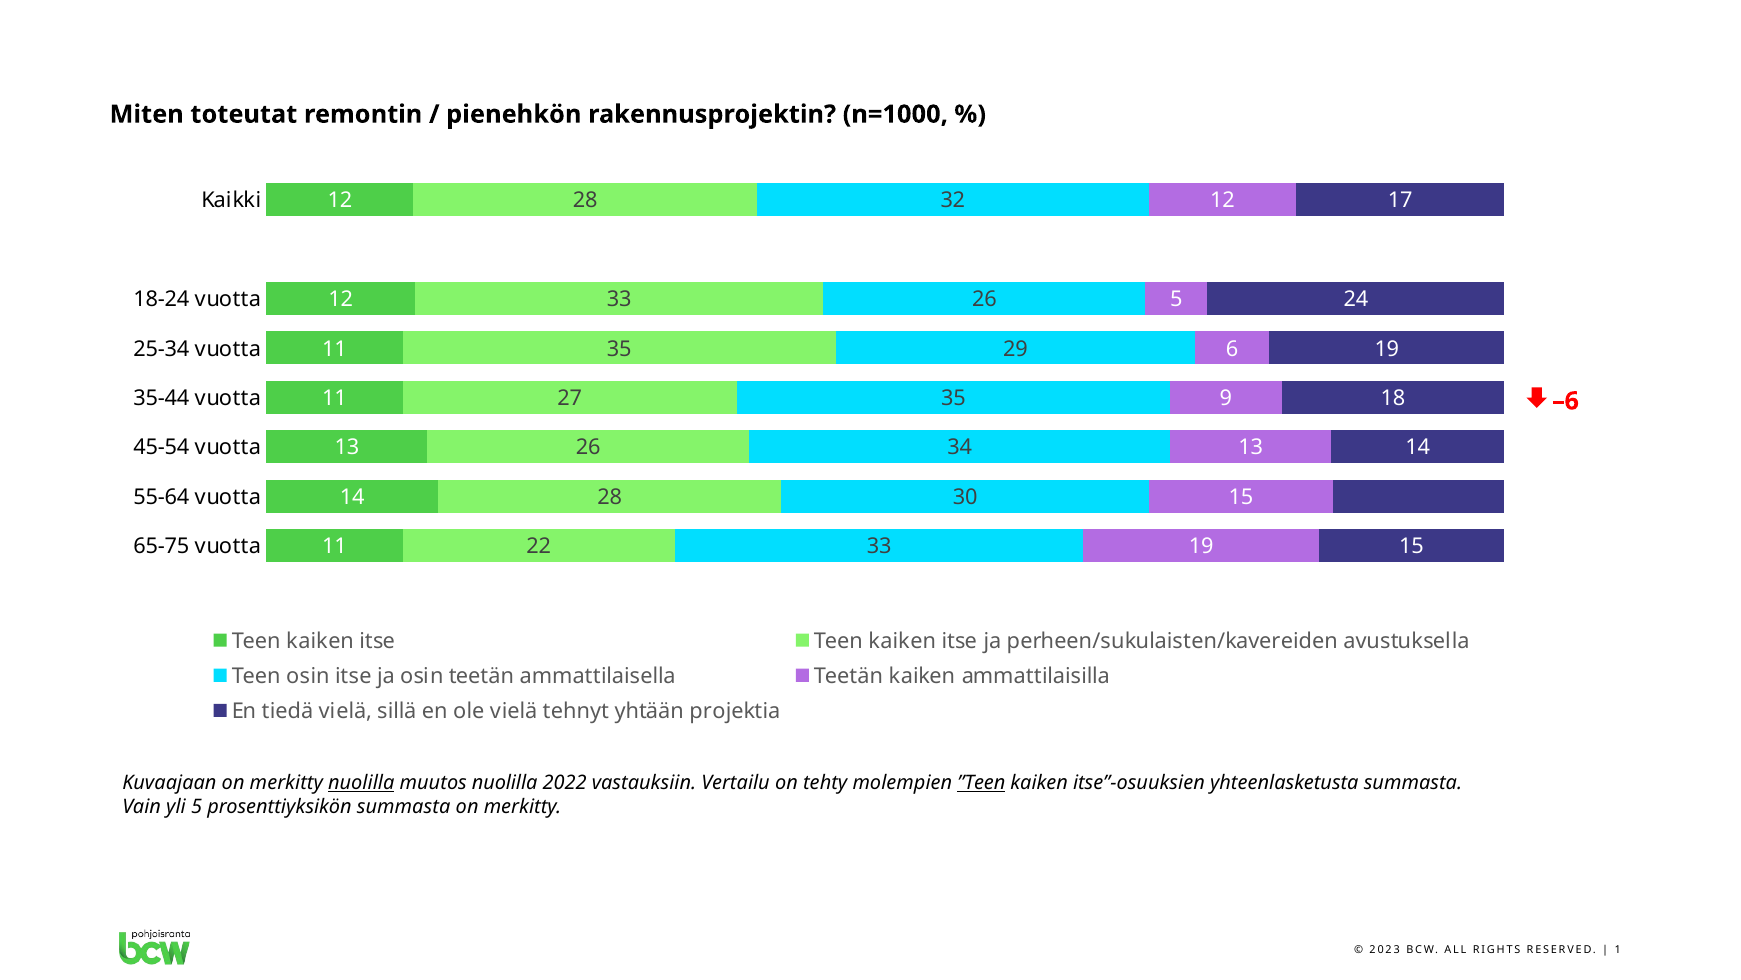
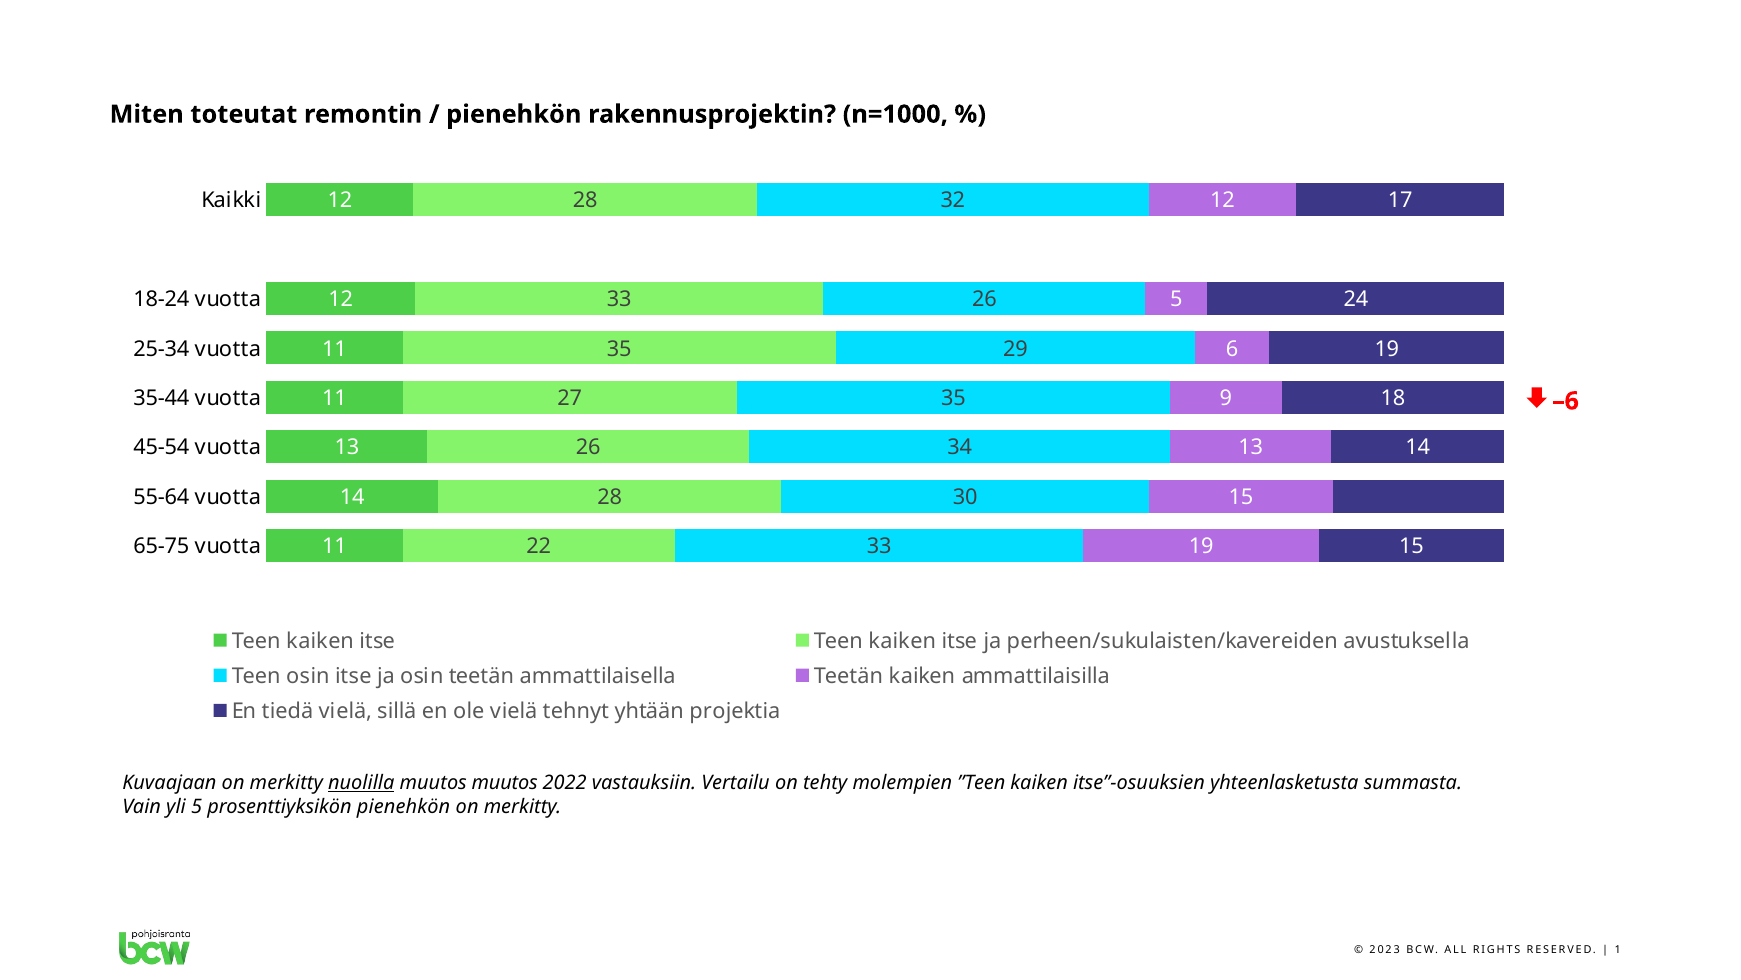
muutos nuolilla: nuolilla -> muutos
”Teen underline: present -> none
prosenttiyksikön summasta: summasta -> pienehkön
